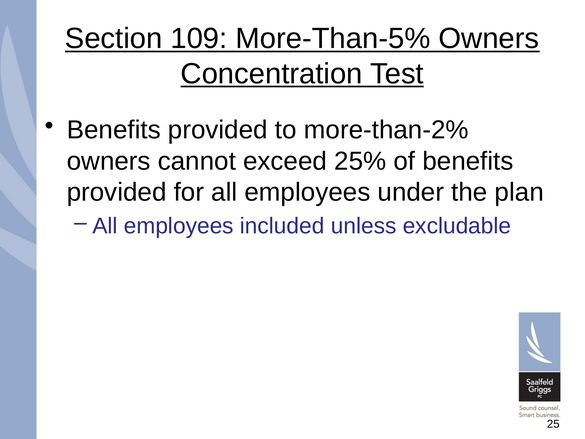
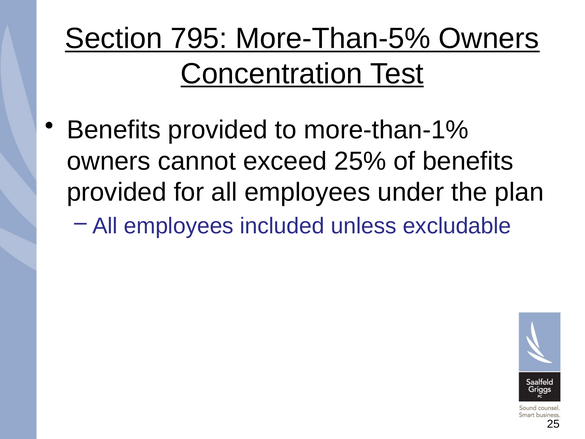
109: 109 -> 795
more-than-2%: more-than-2% -> more-than-1%
